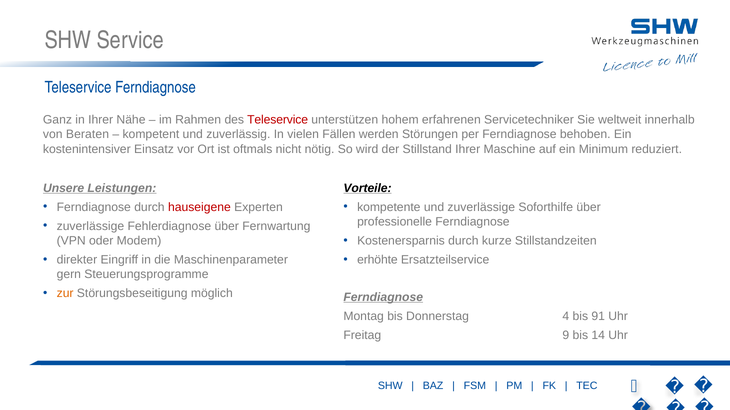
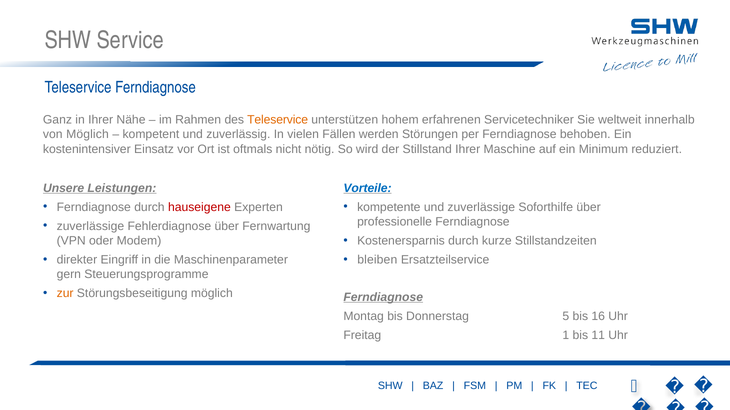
Teleservice at (278, 120) colour: red -> orange
von Beraten: Beraten -> Möglich
Vorteile colour: black -> blue
erhöhte: erhöhte -> bleiben
4: 4 -> 5
91: 91 -> 16
9: 9 -> 1
14: 14 -> 11
